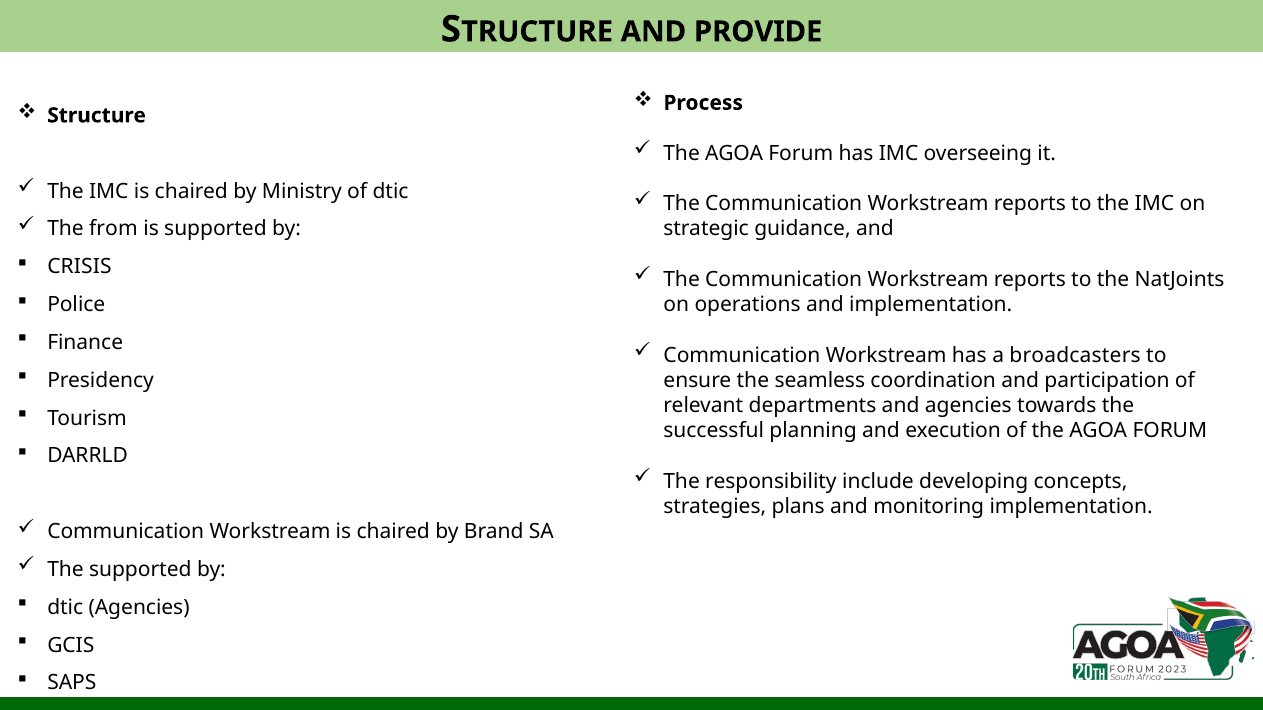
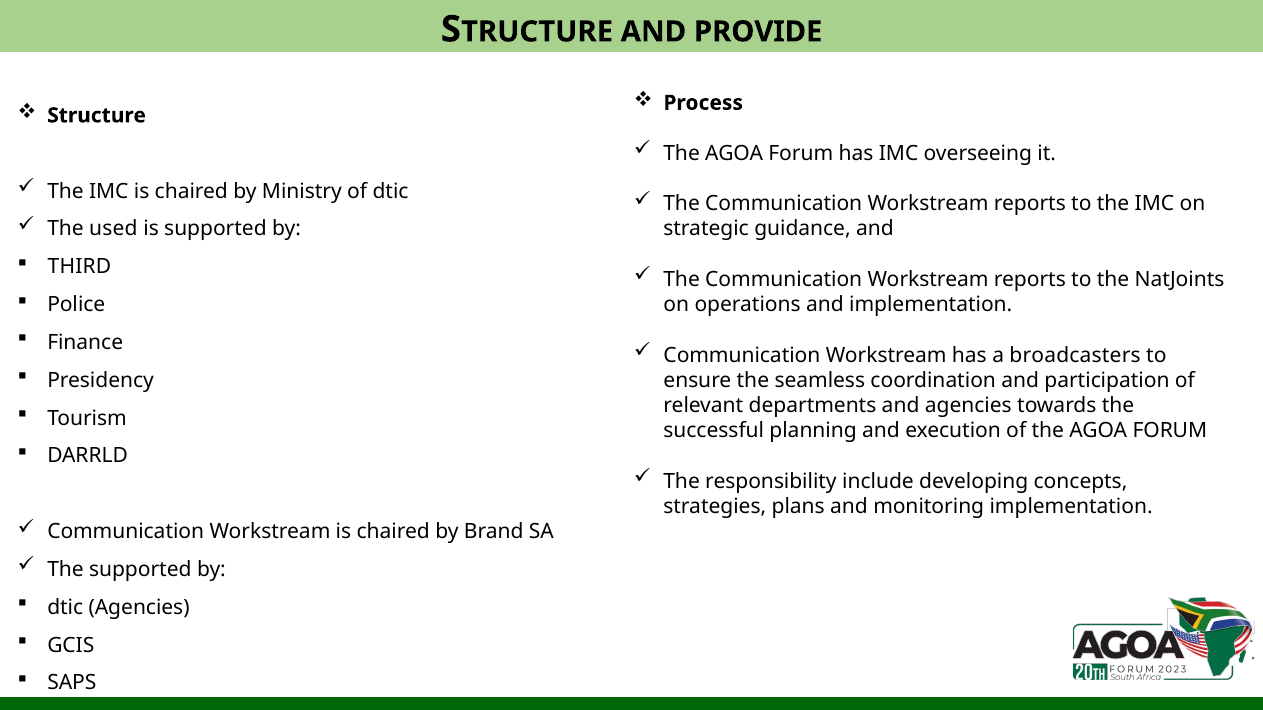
from: from -> used
CRISIS: CRISIS -> THIRD
